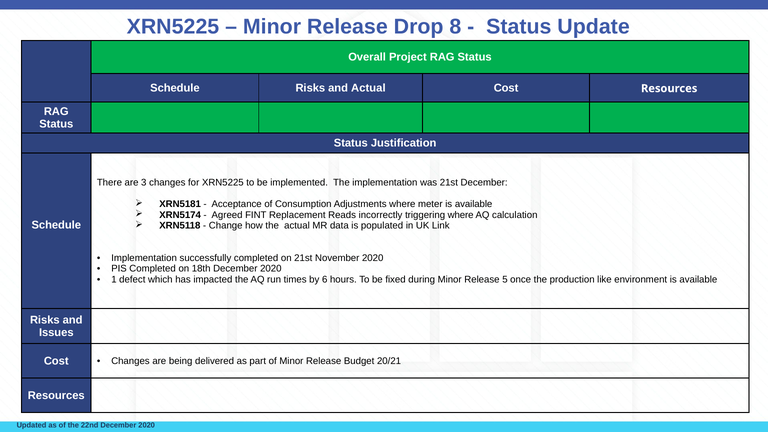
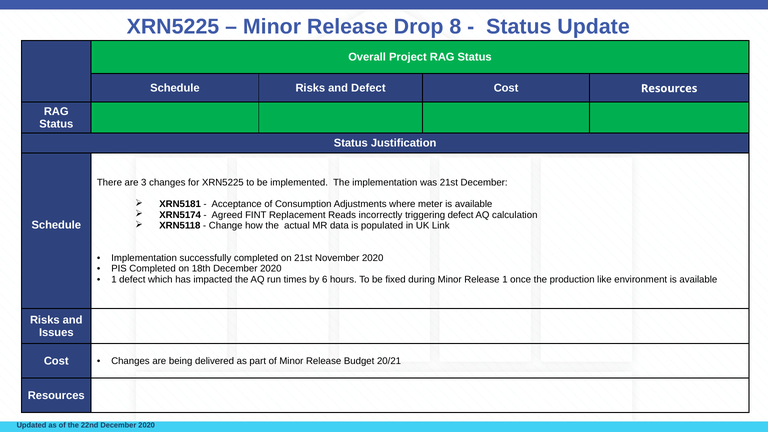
and Actual: Actual -> Defect
triggering where: where -> defect
Release 5: 5 -> 1
